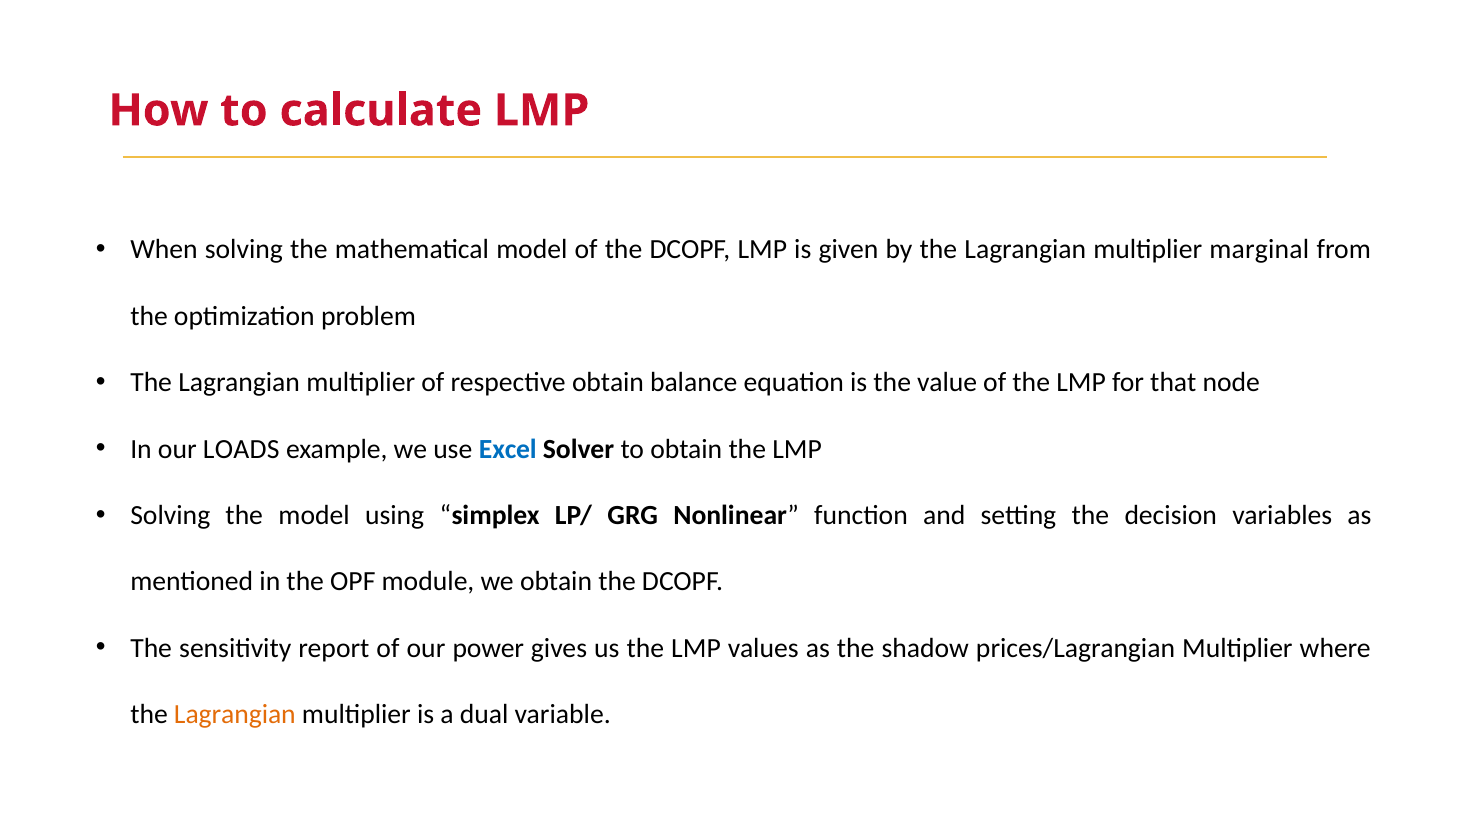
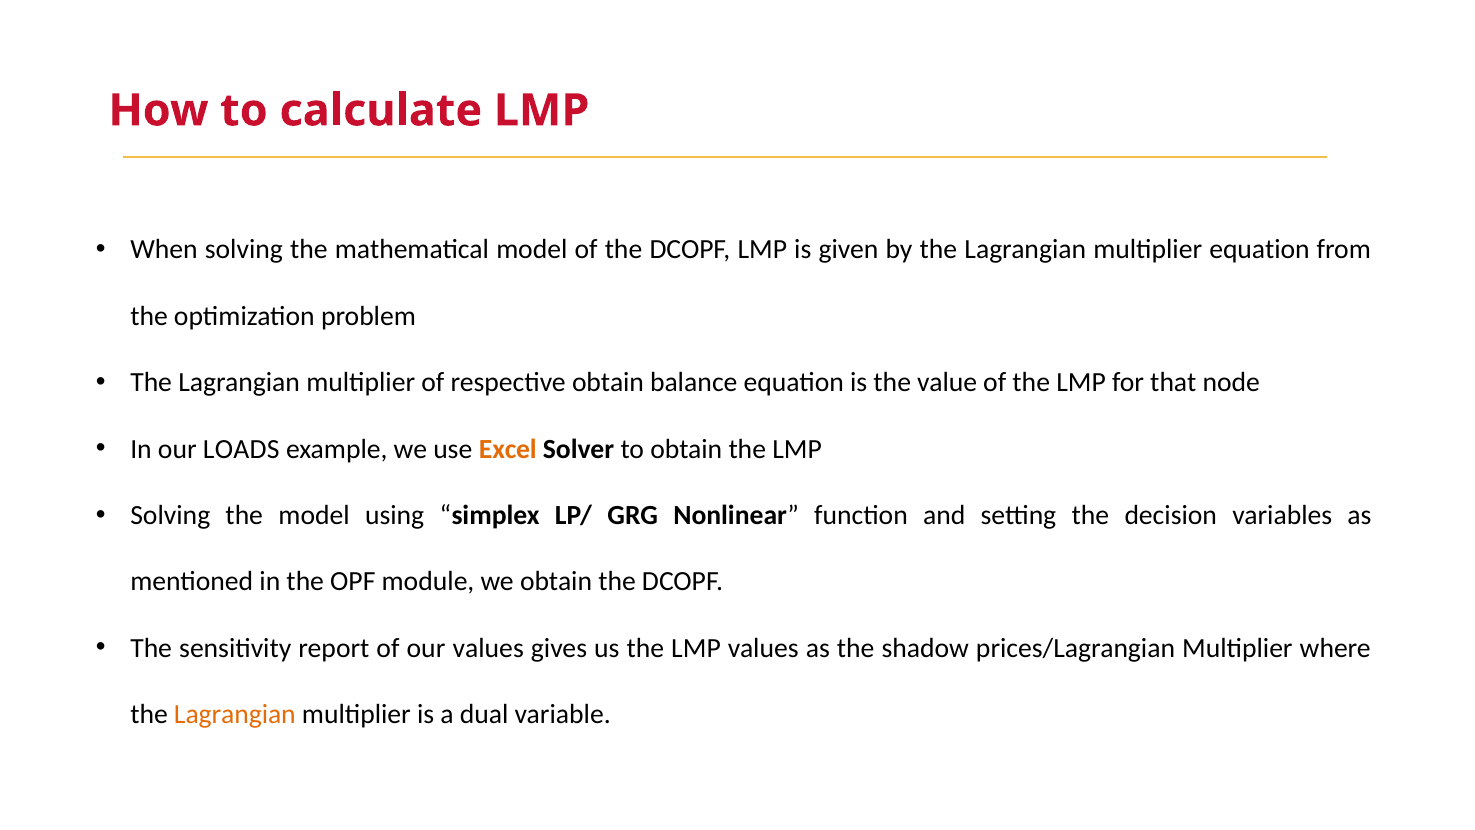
multiplier marginal: marginal -> equation
Excel colour: blue -> orange
our power: power -> values
